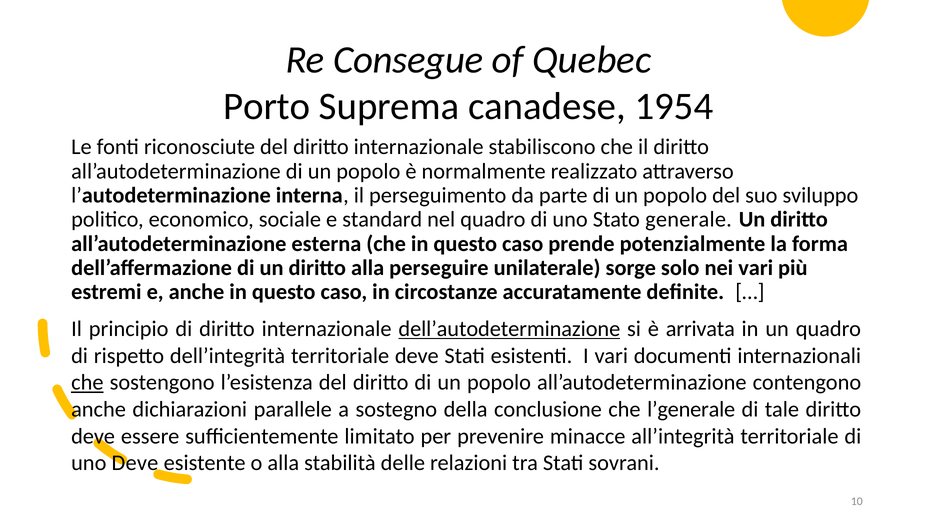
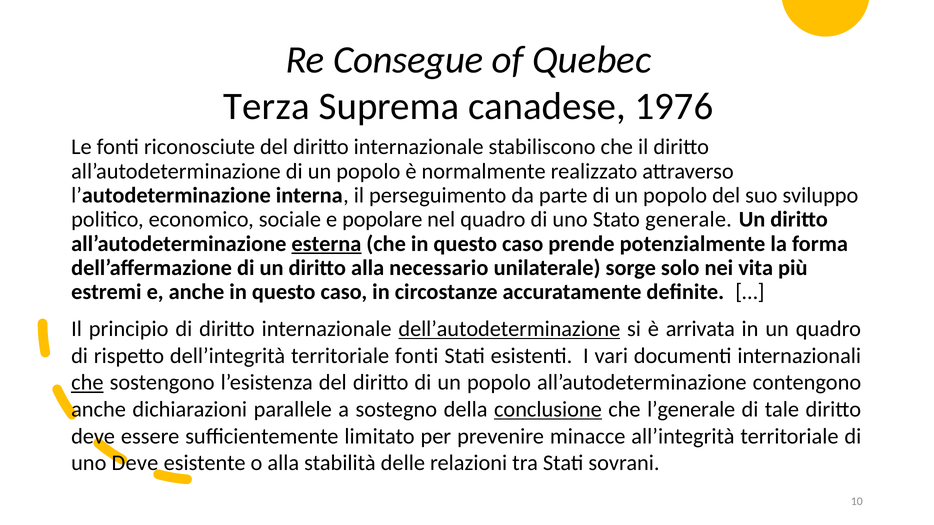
Porto: Porto -> Terza
1954: 1954 -> 1976
standard: standard -> popolare
esterna underline: none -> present
perseguire: perseguire -> necessario
nei vari: vari -> vita
territoriale deve: deve -> fonti
conclusione underline: none -> present
